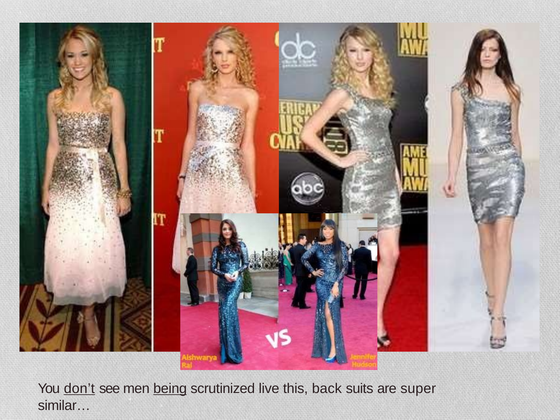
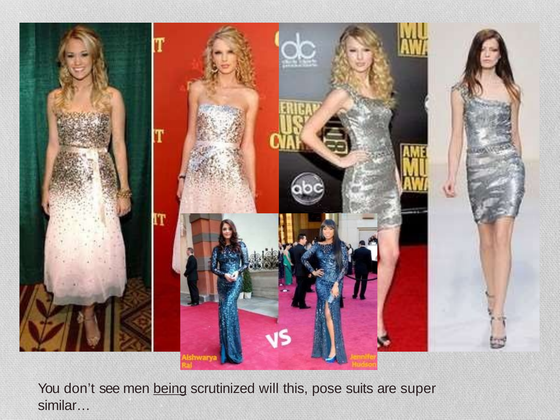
don’t underline: present -> none
live: live -> will
back: back -> pose
